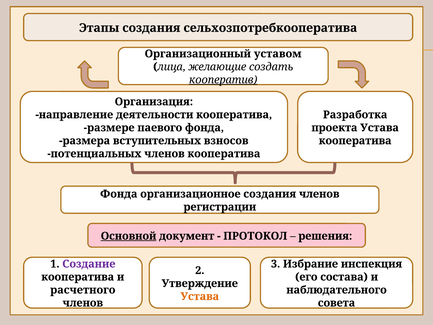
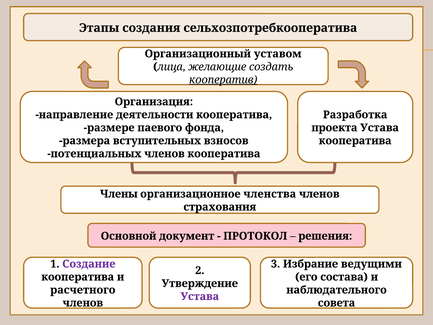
Фонда at (119, 194): Фонда -> Члены
организационное создания: создания -> членства
регистрации: регистрации -> страхования
Основной underline: present -> none
инспекция: инспекция -> ведущими
Устава at (200, 296) colour: orange -> purple
